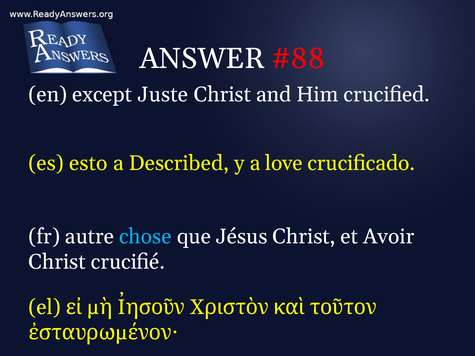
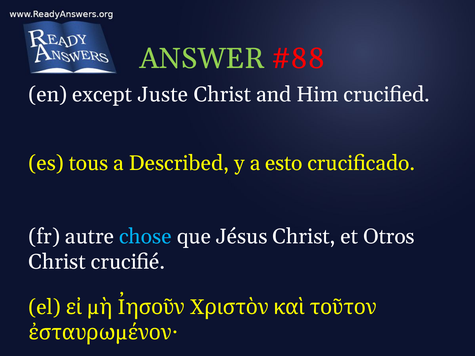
ANSWER colour: white -> light green
esto: esto -> tous
love: love -> esto
Avoir: Avoir -> Otros
